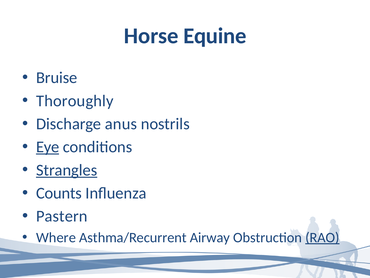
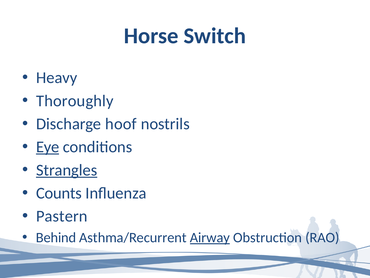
Equine: Equine -> Switch
Bruise: Bruise -> Heavy
anus: anus -> hoof
Where: Where -> Behind
Airway underline: none -> present
RAO underline: present -> none
